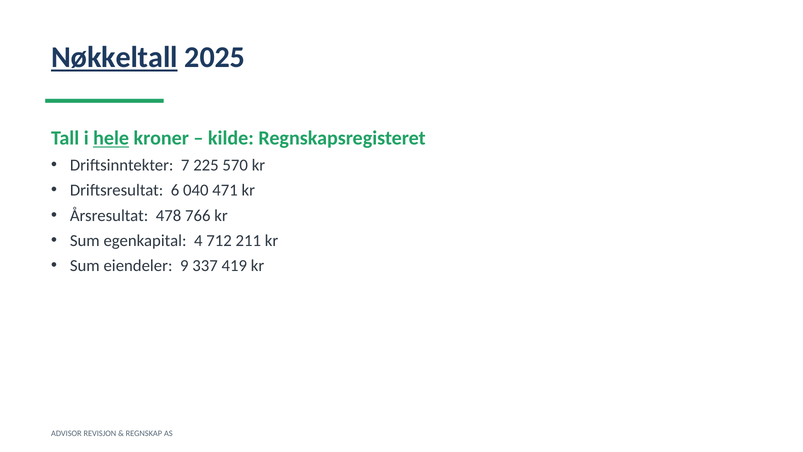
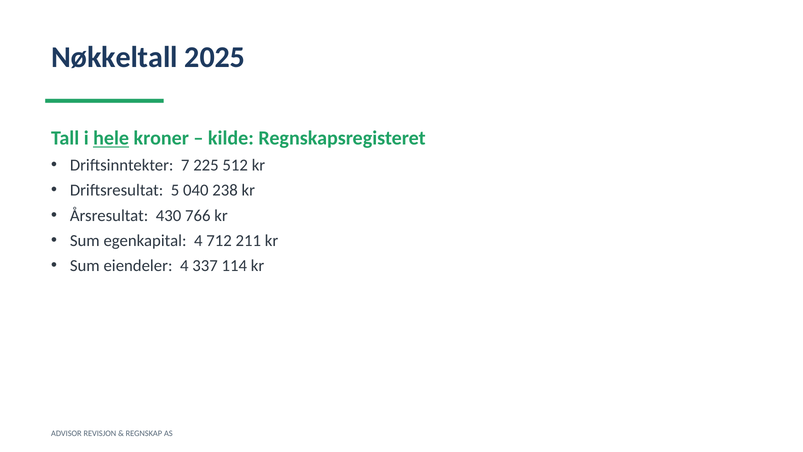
Nøkkeltall underline: present -> none
570: 570 -> 512
6: 6 -> 5
471: 471 -> 238
478: 478 -> 430
eiendeler 9: 9 -> 4
419: 419 -> 114
